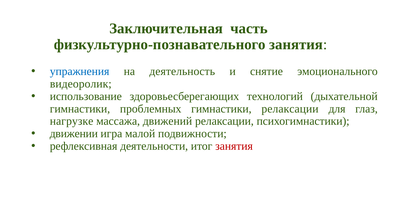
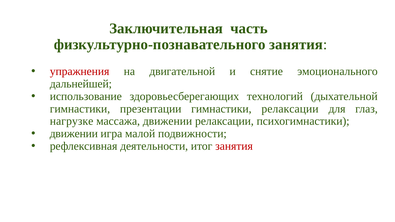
упражнения colour: blue -> red
деятельность: деятельность -> двигательной
видеоролик: видеоролик -> дальнейшей
проблемных: проблемных -> презентации
массажа движений: движений -> движении
